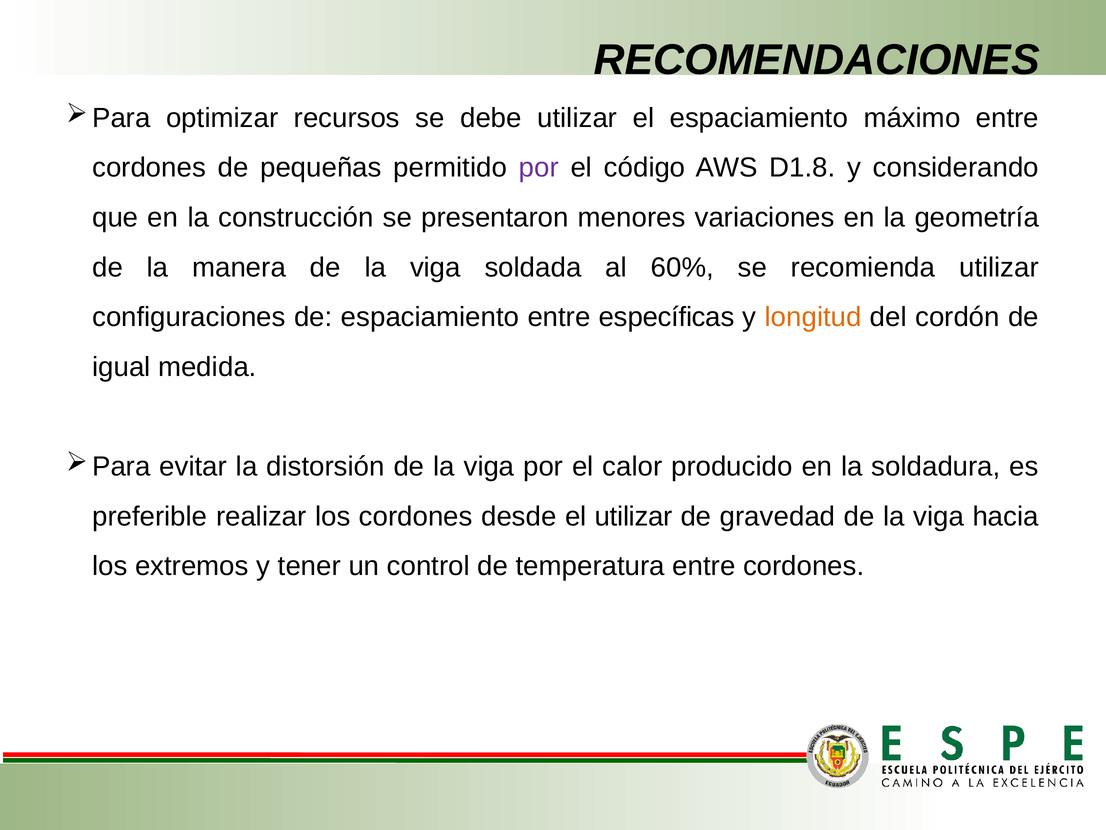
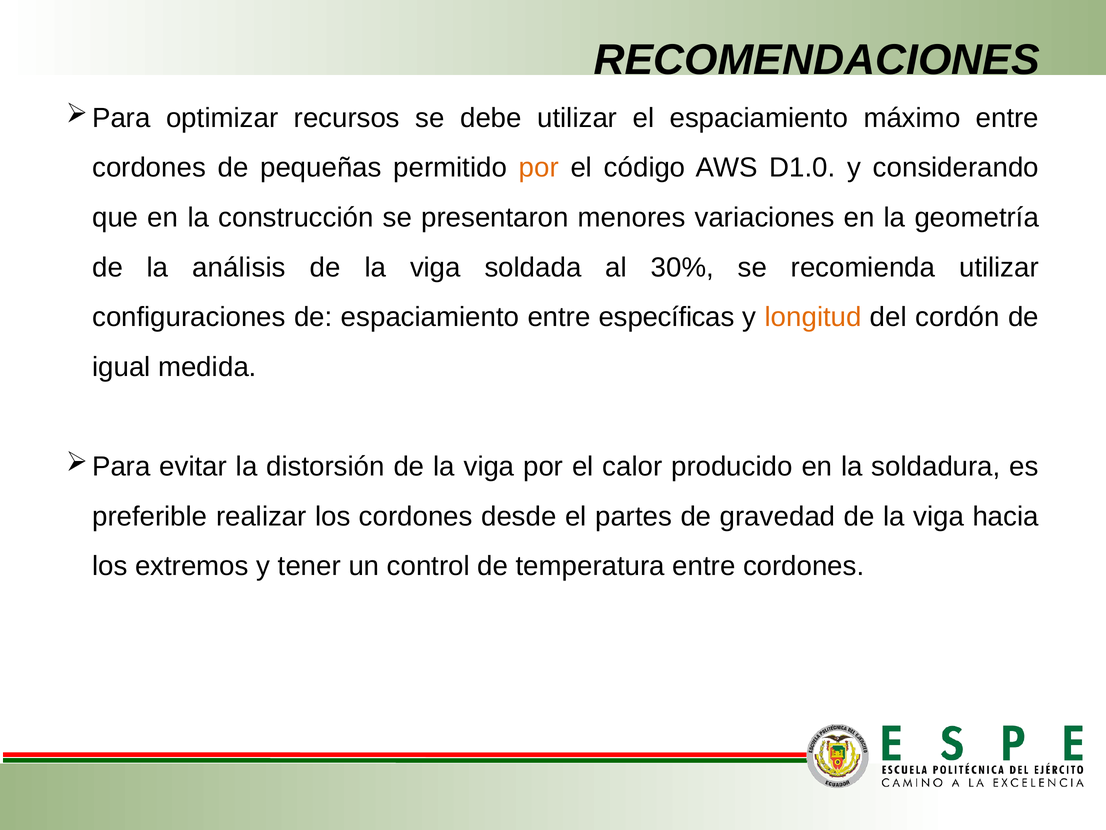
por at (539, 168) colour: purple -> orange
D1.8: D1.8 -> D1.0
manera: manera -> análisis
60%: 60% -> 30%
el utilizar: utilizar -> partes
